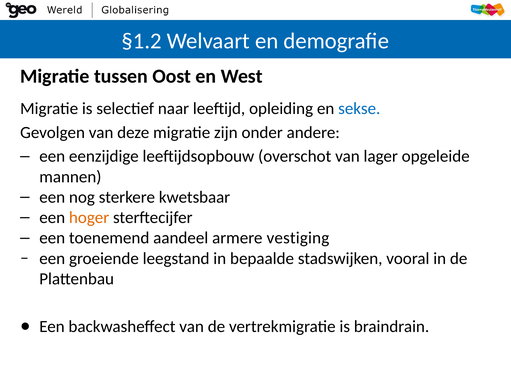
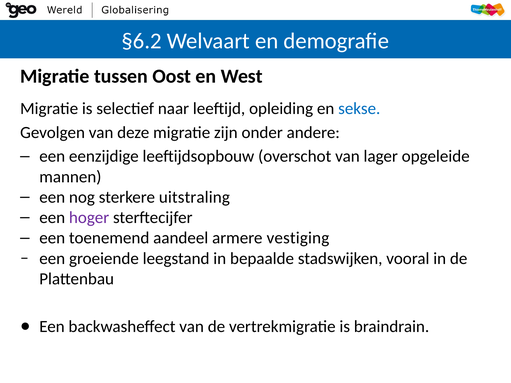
§1.2: §1.2 -> §6.2
kwetsbaar: kwetsbaar -> uitstraling
hoger colour: orange -> purple
